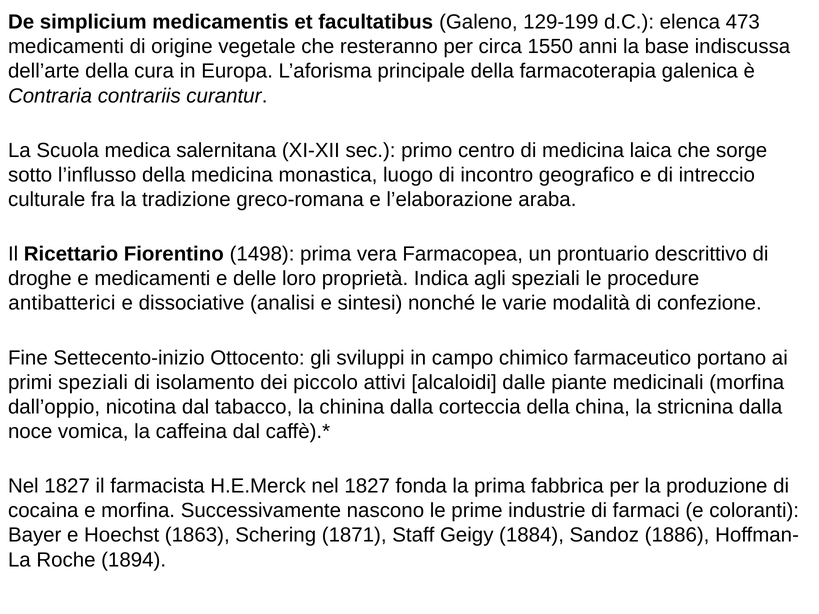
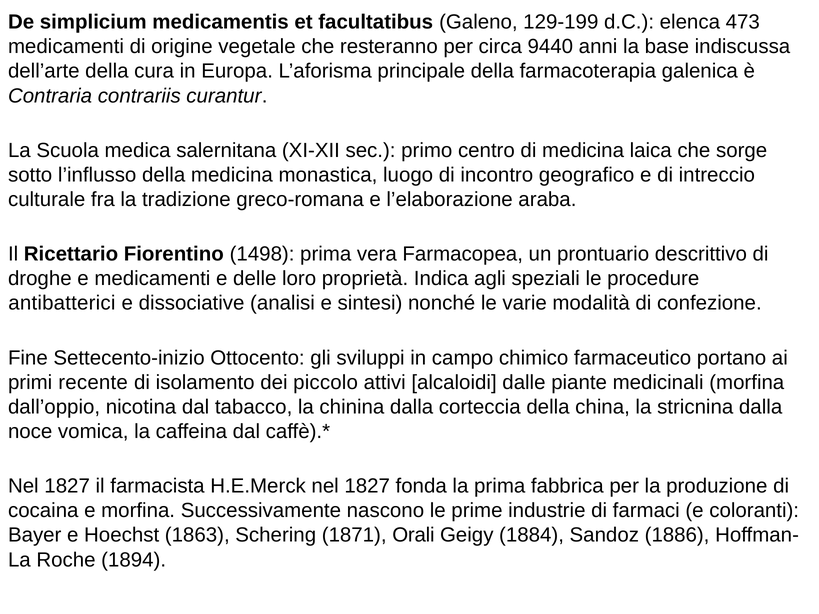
1550: 1550 -> 9440
primi speziali: speziali -> recente
Staff: Staff -> Orali
